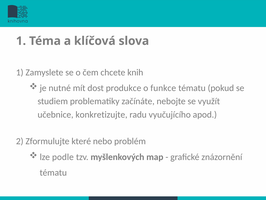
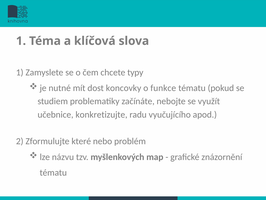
knih: knih -> typy
produkce: produkce -> koncovky
podle: podle -> názvu
